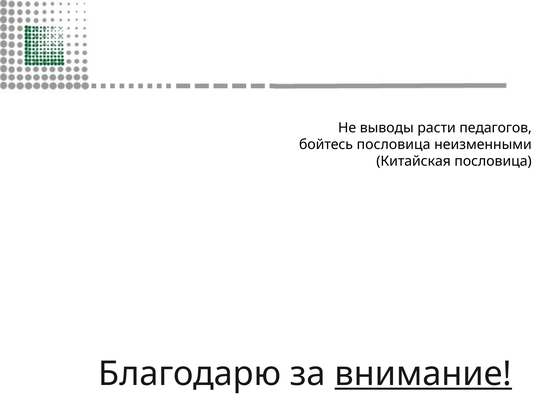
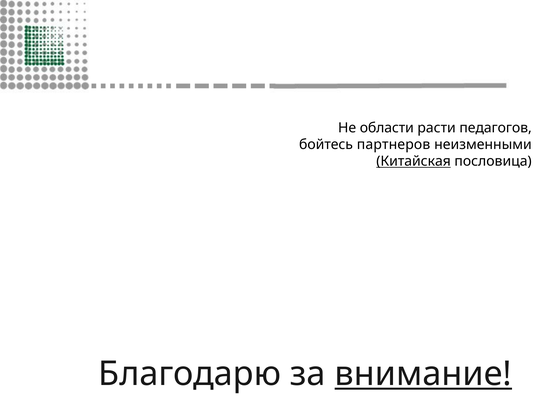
выводы: выводы -> области
бойтесь пословица: пословица -> партнеров
Китайская underline: none -> present
